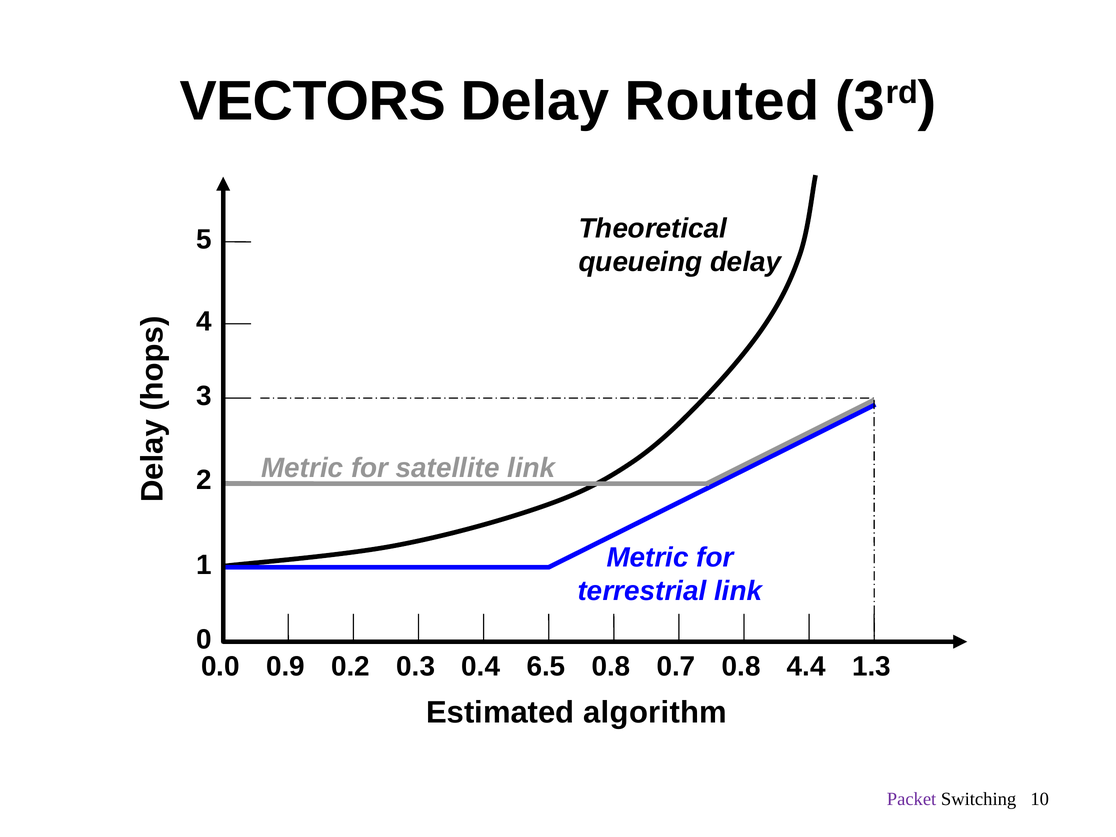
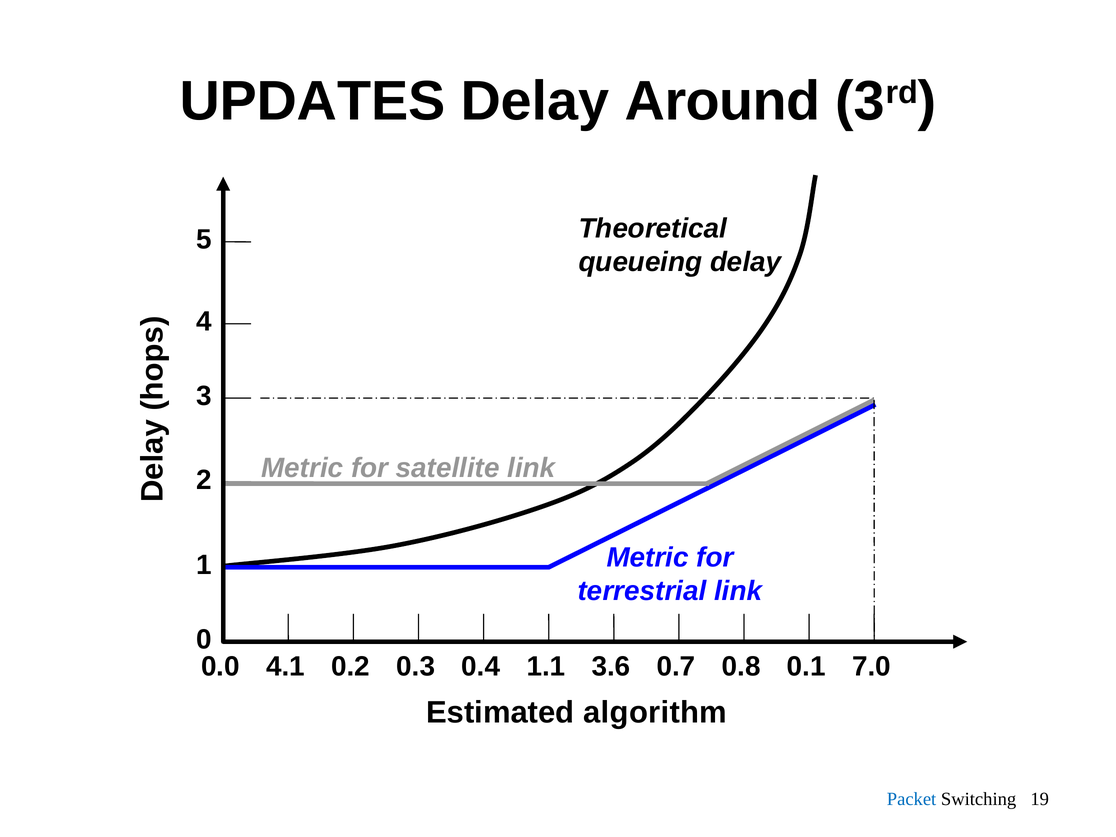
VECTORS: VECTORS -> UPDATES
Routed: Routed -> Around
0.9: 0.9 -> 4.1
6.5: 6.5 -> 1.1
0.8 at (611, 667): 0.8 -> 3.6
4.4: 4.4 -> 0.1
1.3: 1.3 -> 7.0
Packet colour: purple -> blue
10: 10 -> 19
